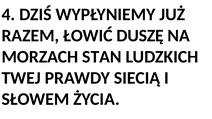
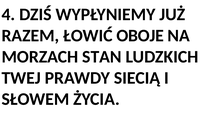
DUSZĘ: DUSZĘ -> OBOJE
